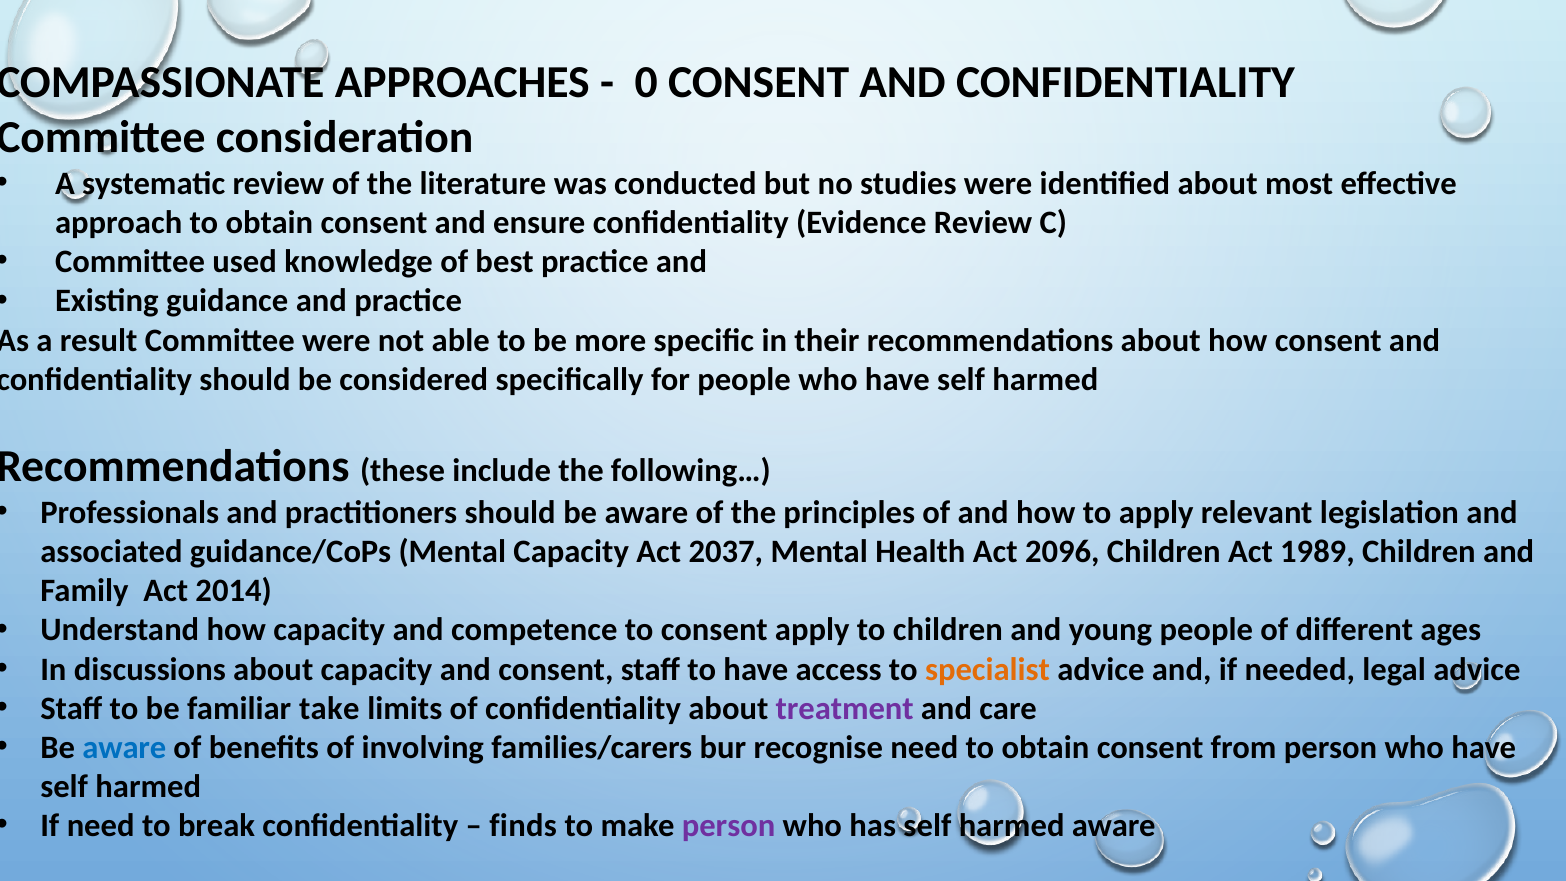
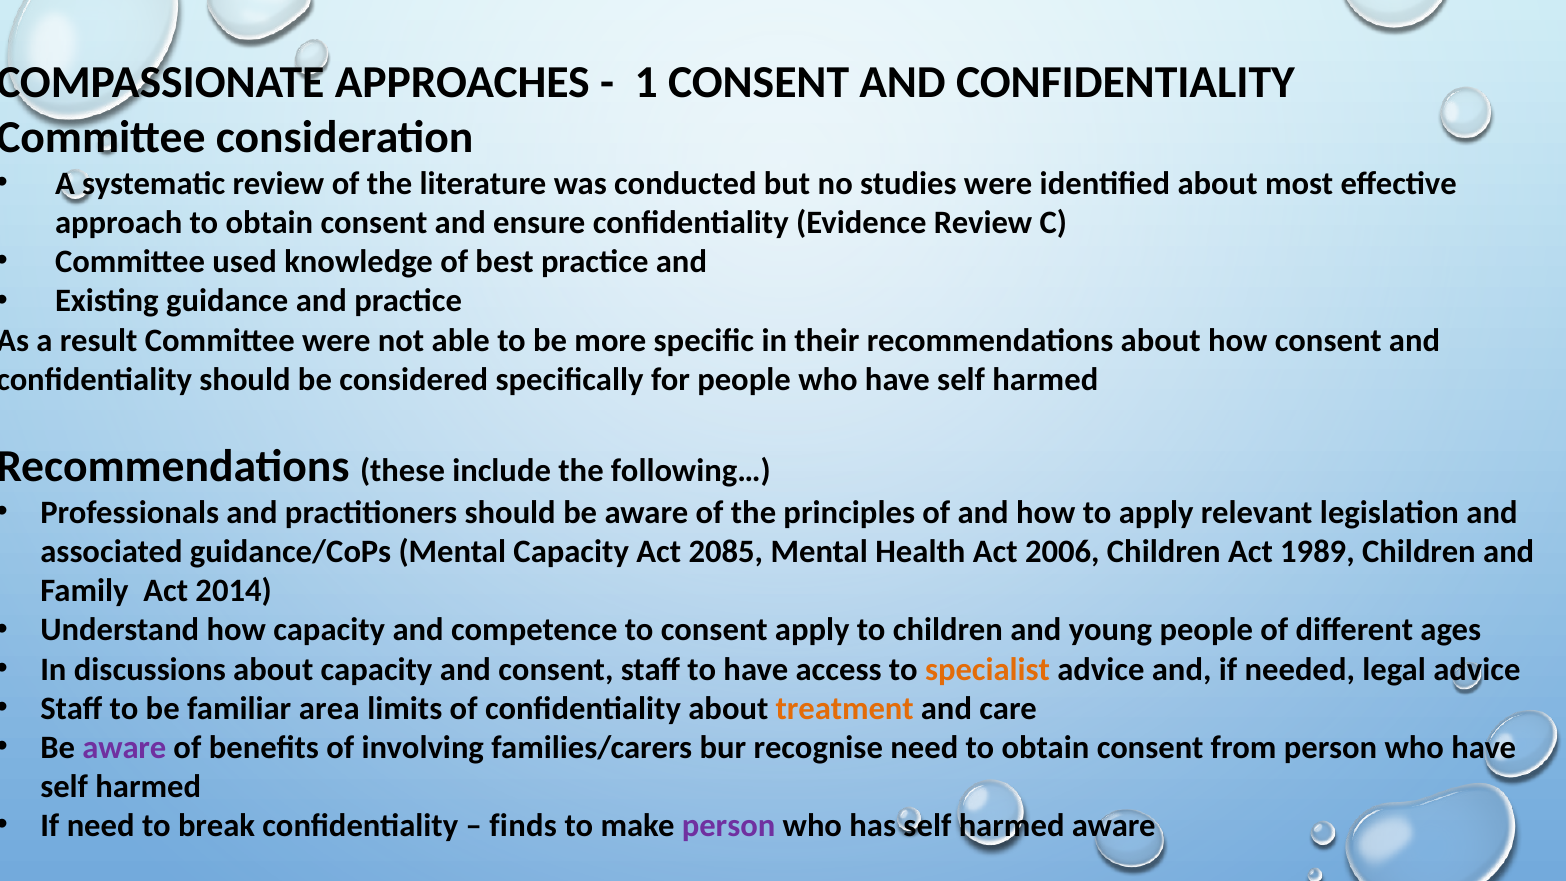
0: 0 -> 1
2037: 2037 -> 2085
2096: 2096 -> 2006
take: take -> area
treatment colour: purple -> orange
aware at (124, 748) colour: blue -> purple
